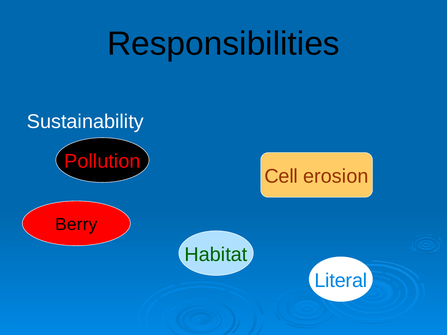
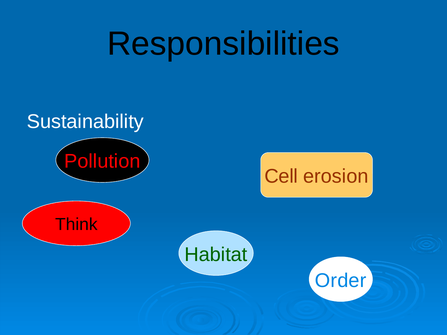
Berry: Berry -> Think
Literal: Literal -> Order
